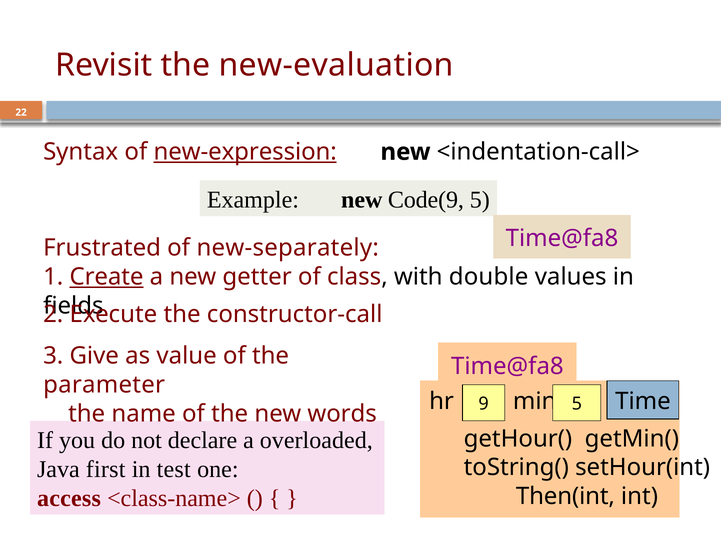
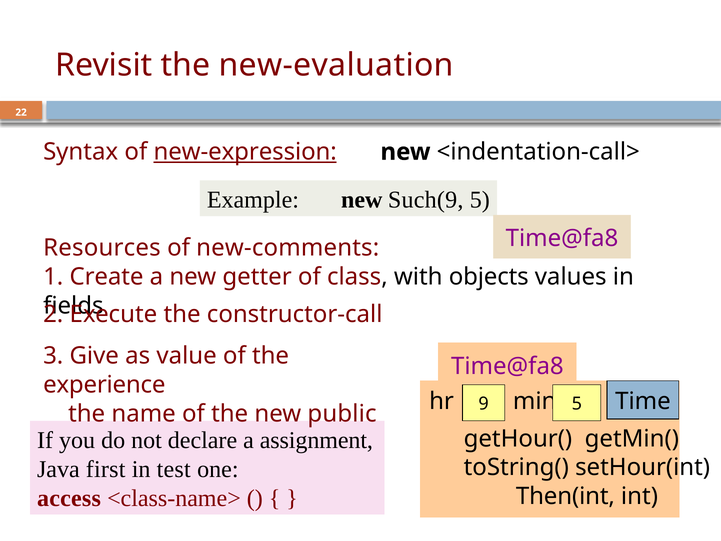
Code(9: Code(9 -> Such(9
Frustrated: Frustrated -> Resources
new-separately: new-separately -> new-comments
Create underline: present -> none
double: double -> objects
parameter: parameter -> experience
words: words -> public
overloaded: overloaded -> assignment
